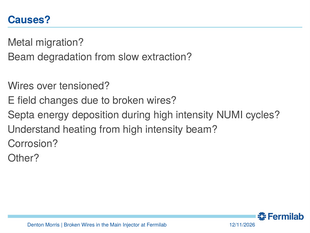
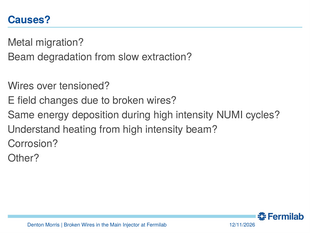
Septa: Septa -> Same
